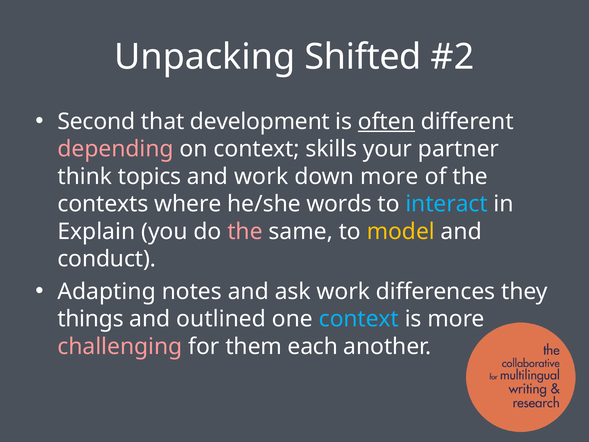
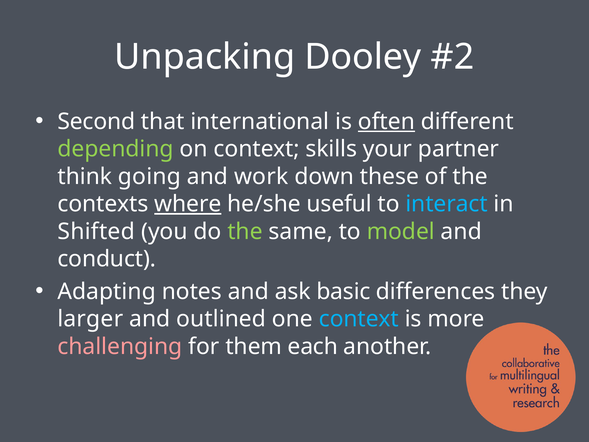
Shifted: Shifted -> Dooley
development: development -> international
depending colour: pink -> light green
topics: topics -> going
down more: more -> these
where underline: none -> present
words: words -> useful
Explain: Explain -> Shifted
the at (245, 231) colour: pink -> light green
model colour: yellow -> light green
ask work: work -> basic
things: things -> larger
